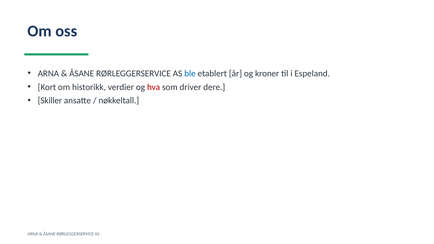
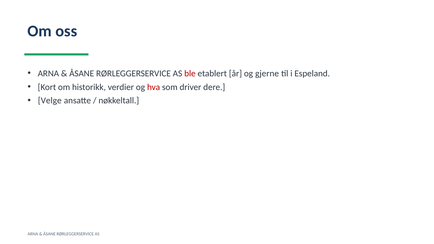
ble colour: blue -> red
kroner: kroner -> gjerne
Skiller: Skiller -> Velge
